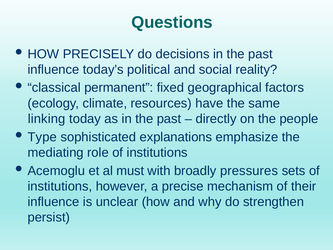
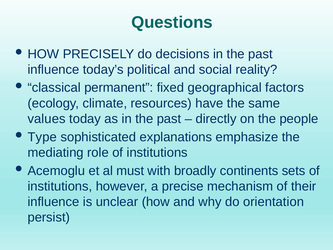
linking: linking -> values
pressures: pressures -> continents
strengthen: strengthen -> orientation
